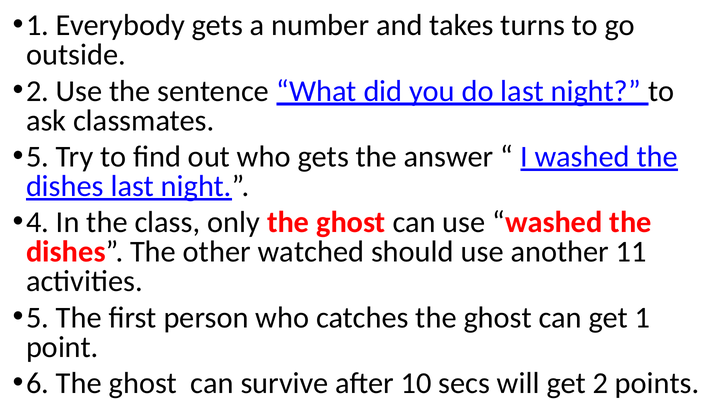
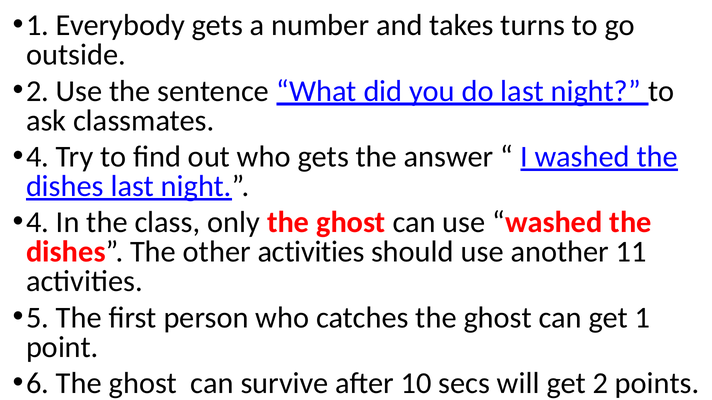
5 at (38, 157): 5 -> 4
other watched: watched -> activities
